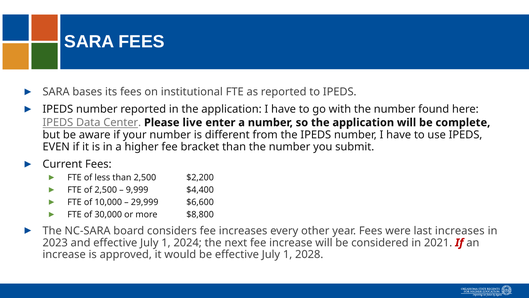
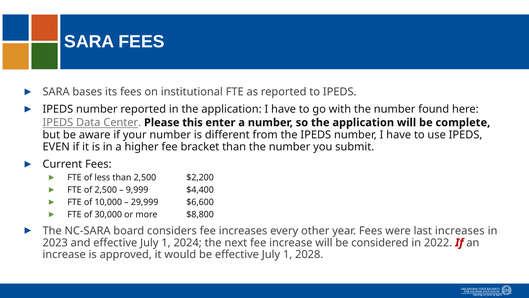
live: live -> this
2021: 2021 -> 2022
